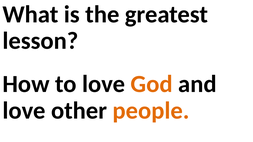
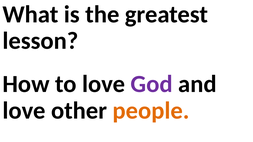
God colour: orange -> purple
